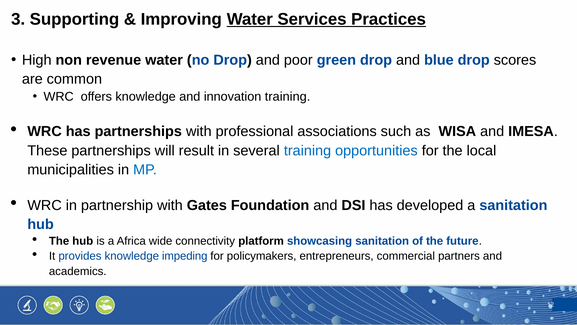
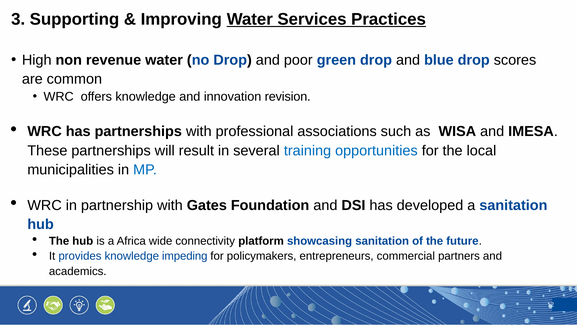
innovation training: training -> revision
